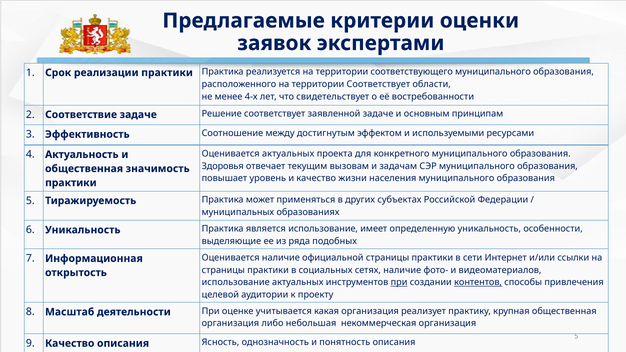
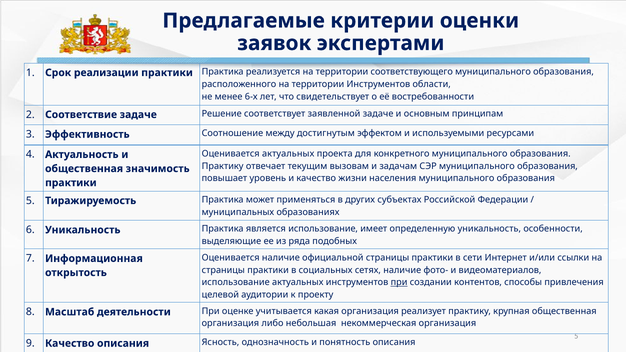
территории Соответствует: Соответствует -> Инструментов
4-х: 4-х -> 6-х
Здоровья at (223, 166): Здоровья -> Практику
контентов underline: present -> none
